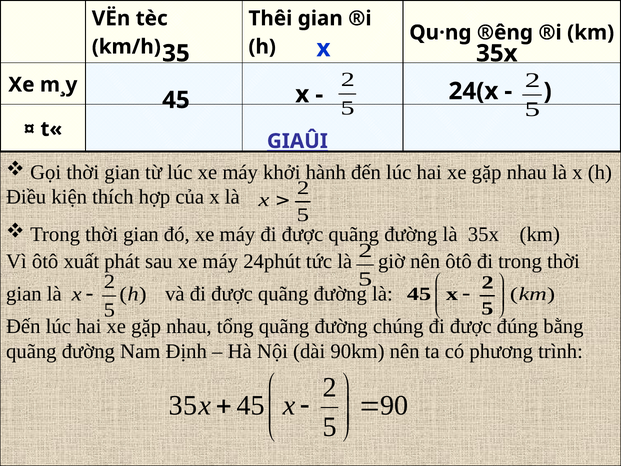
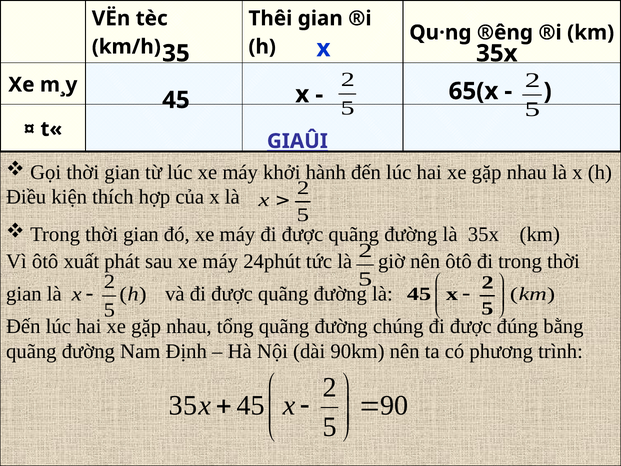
24(x: 24(x -> 65(x
